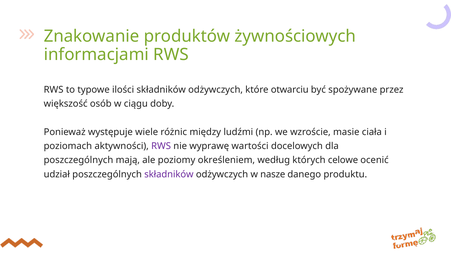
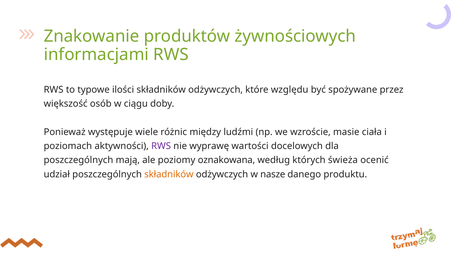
otwarciu: otwarciu -> względu
określeniem: określeniem -> oznakowana
celowe: celowe -> świeża
składników at (169, 174) colour: purple -> orange
